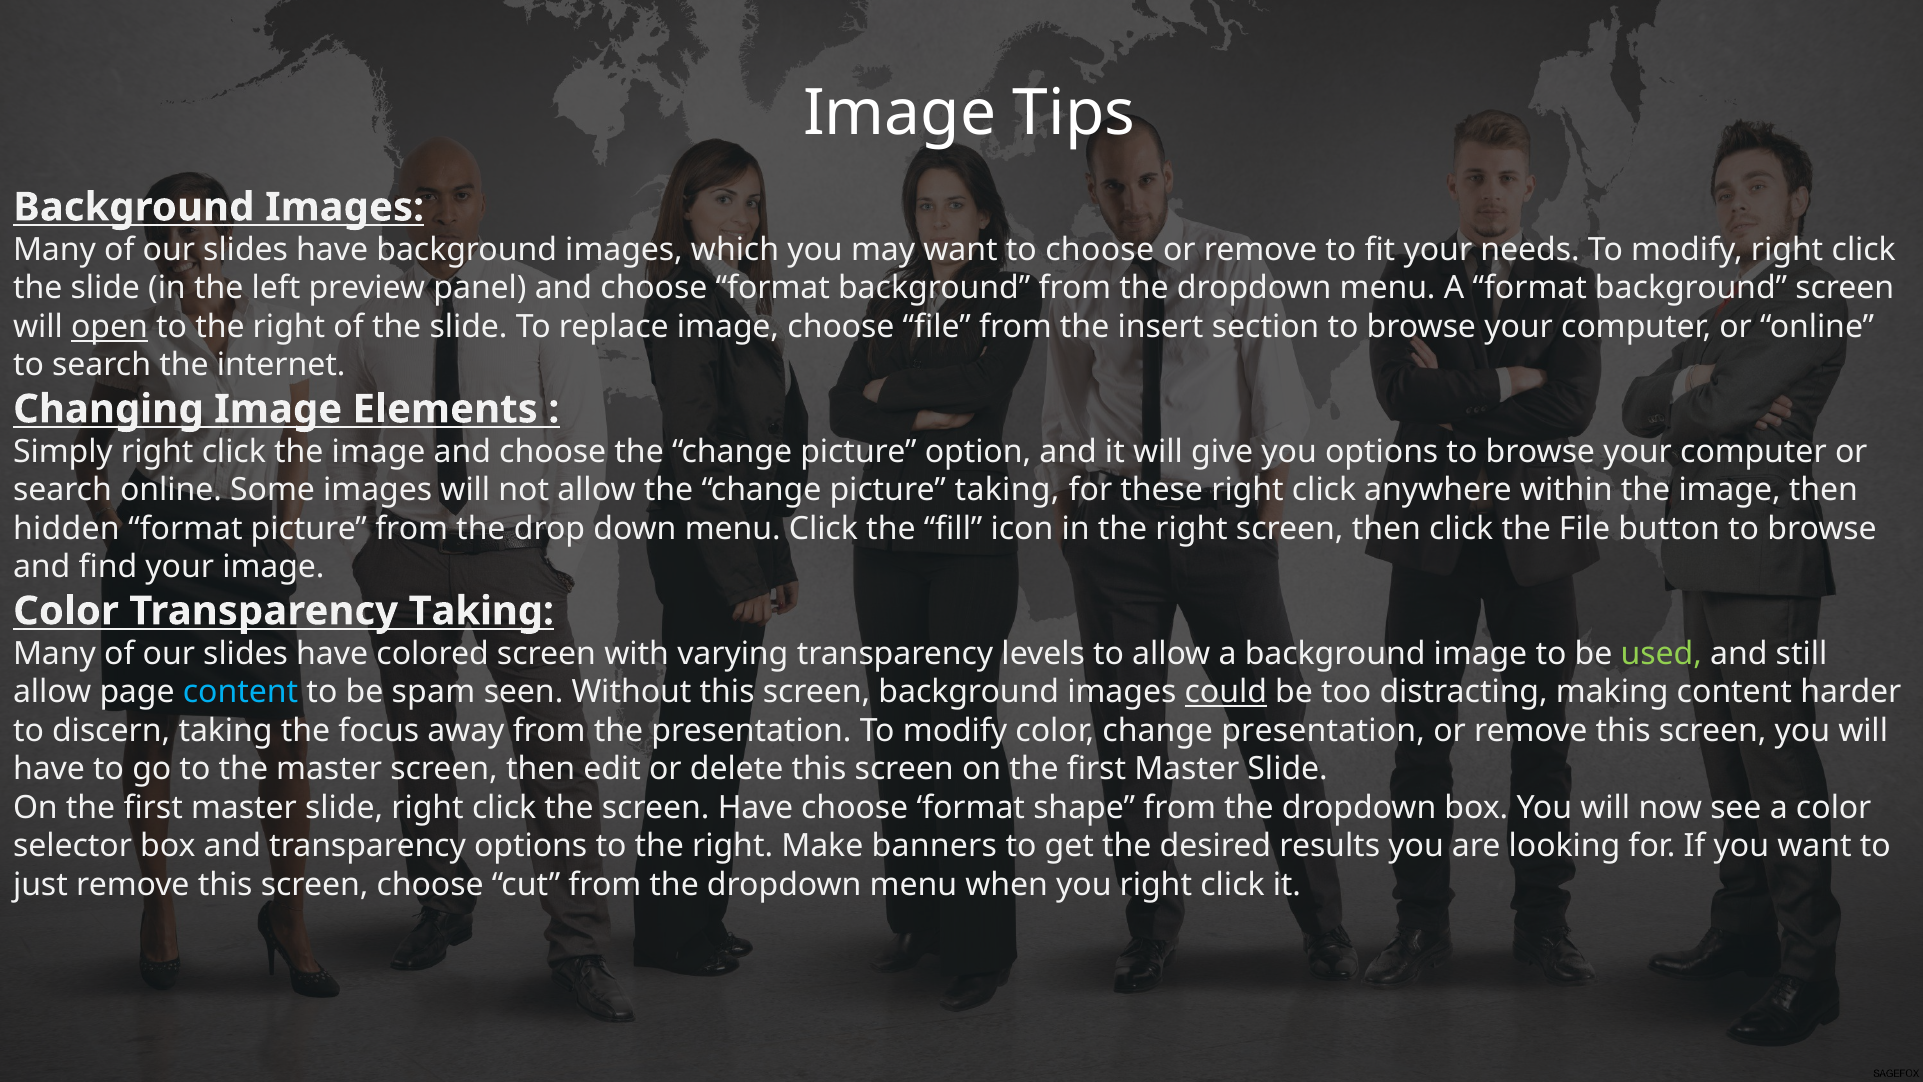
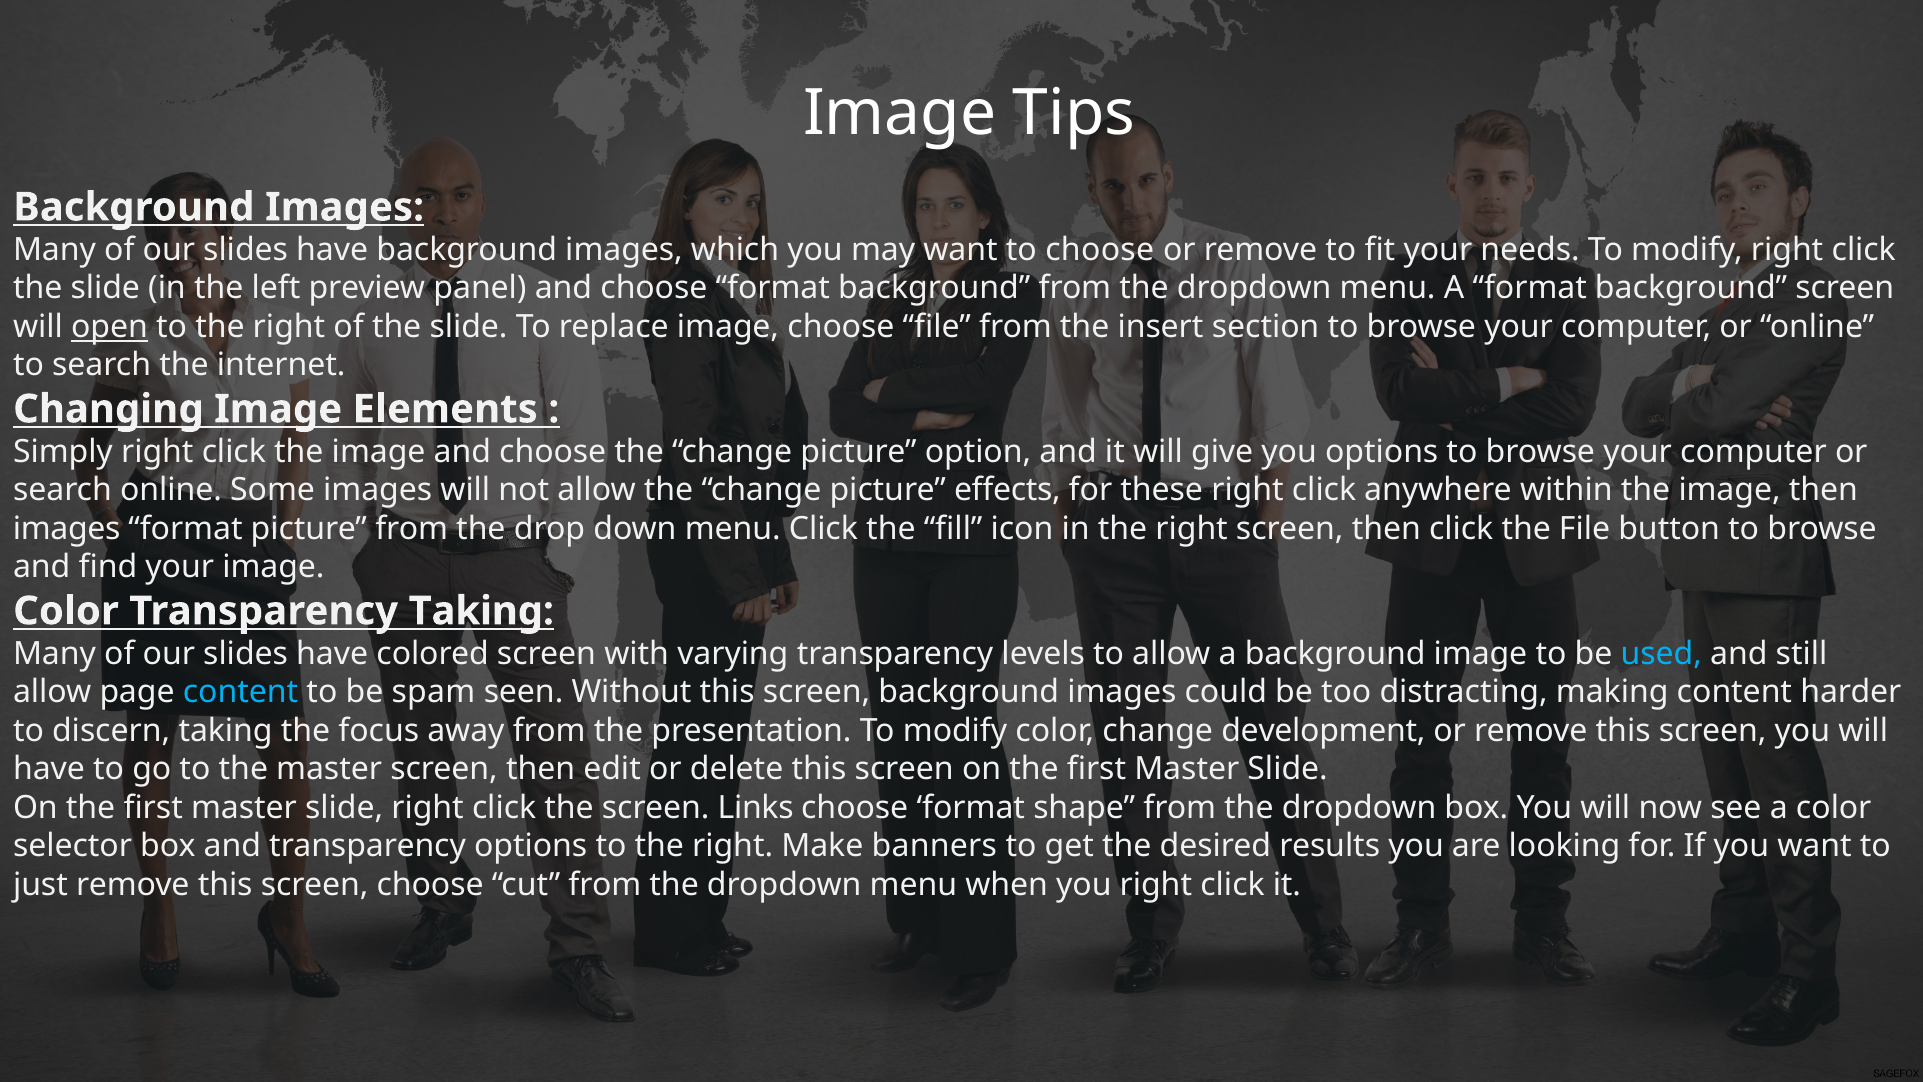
picture taking: taking -> effects
hidden at (66, 529): hidden -> images
used colour: light green -> light blue
could underline: present -> none
change presentation: presentation -> development
screen Have: Have -> Links
